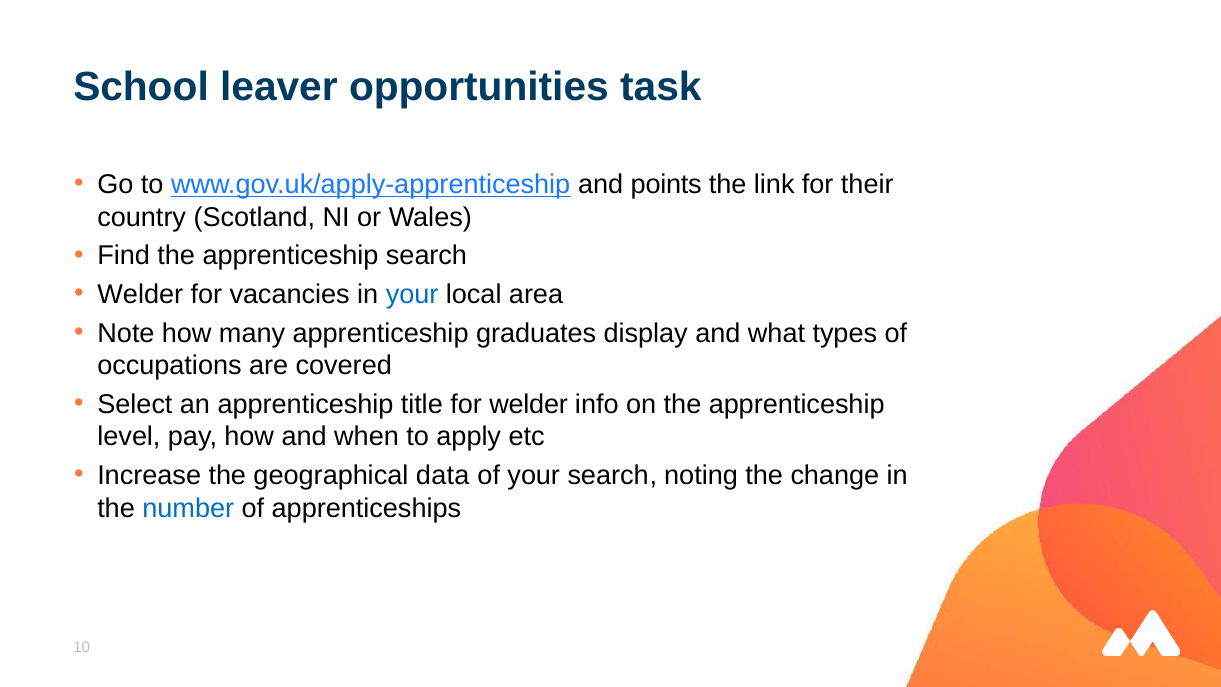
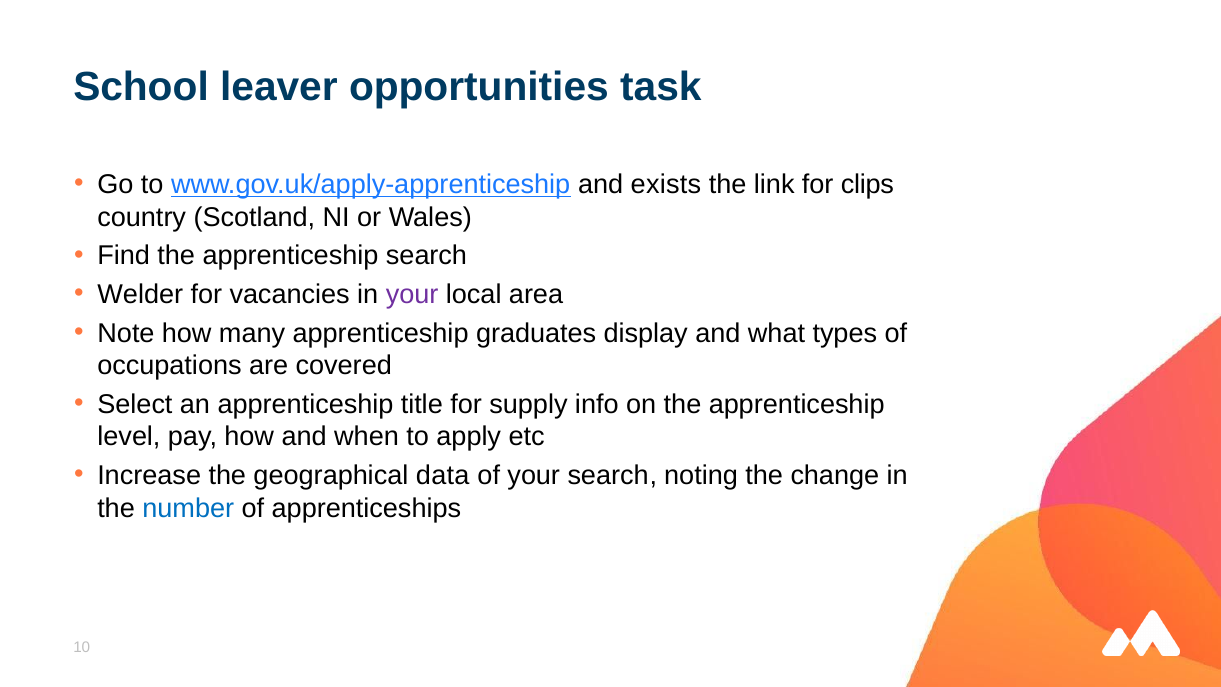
points: points -> exists
their: their -> clips
your at (412, 294) colour: blue -> purple
for welder: welder -> supply
